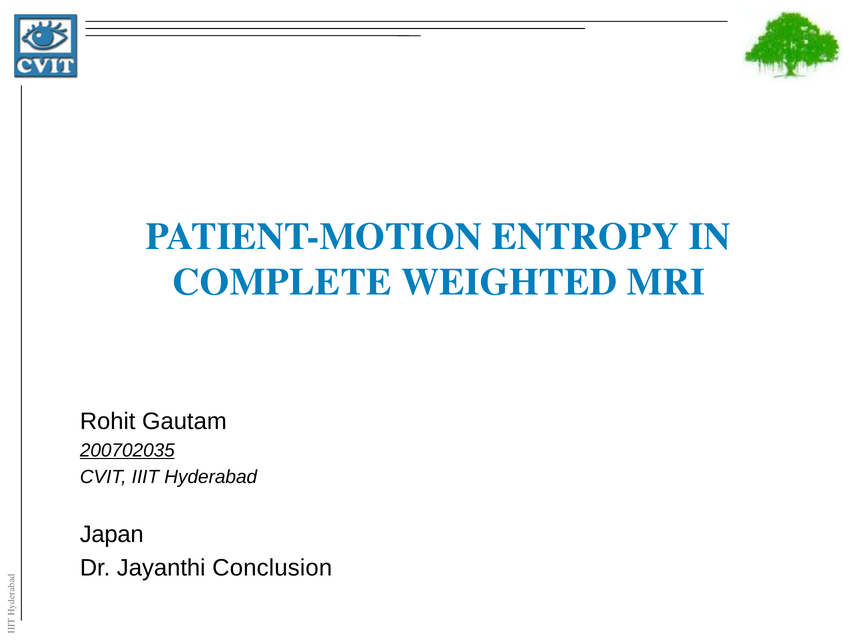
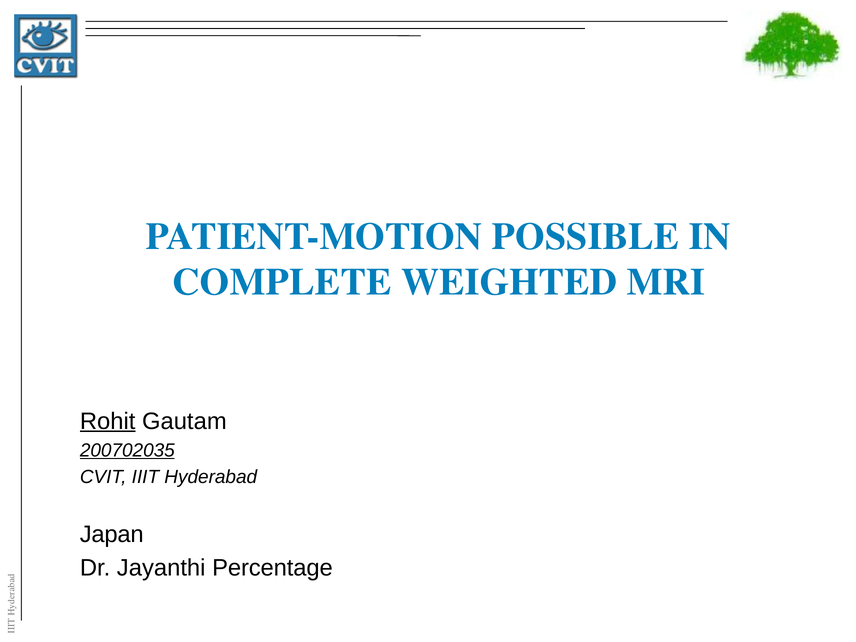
ENTROPY: ENTROPY -> POSSIBLE
Rohit underline: none -> present
Conclusion: Conclusion -> Percentage
